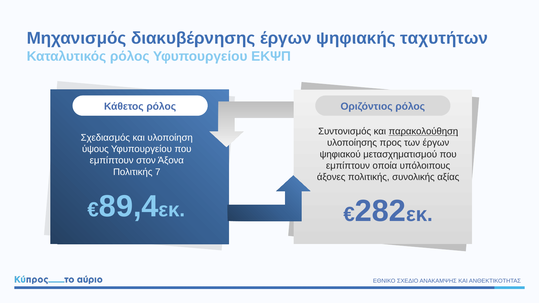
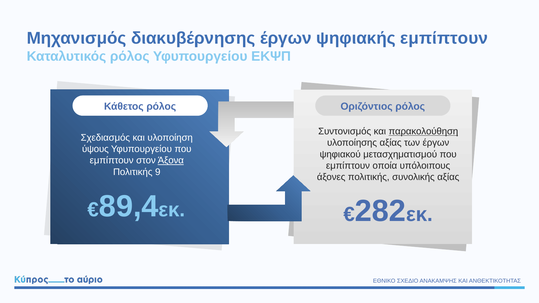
ψηφιακής ταχυτήτων: ταχυτήτων -> εμπίπτουν
προς at (391, 143): προς -> αξίας
Άξονα underline: none -> present
7: 7 -> 9
